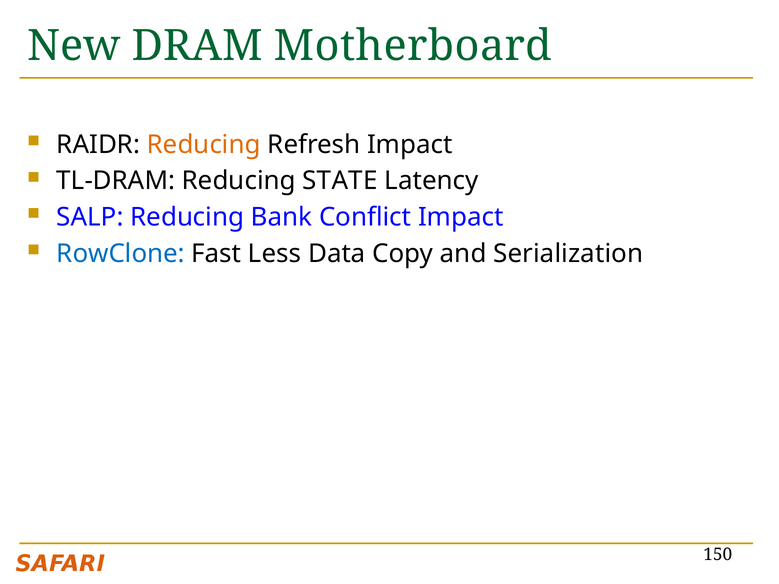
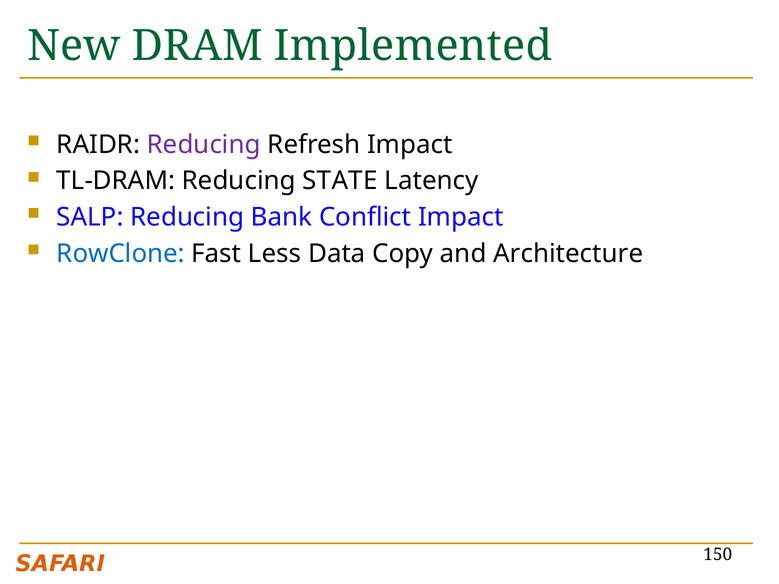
Motherboard: Motherboard -> Implemented
Reducing at (204, 145) colour: orange -> purple
Serialization: Serialization -> Architecture
